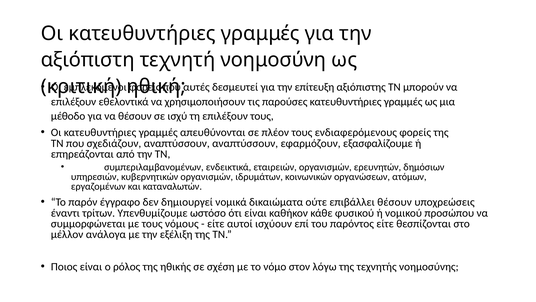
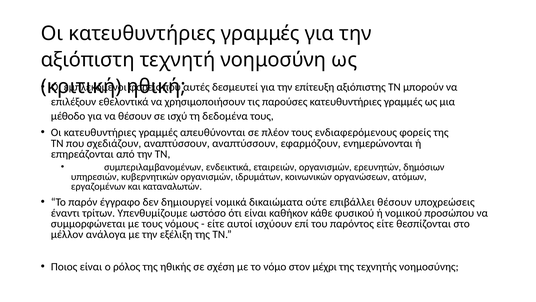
τη επιλέξουν: επιλέξουν -> δεδομένα
εξασφαλίζουμε: εξασφαλίζουμε -> ενημερώνονται
λόγω: λόγω -> μέχρι
